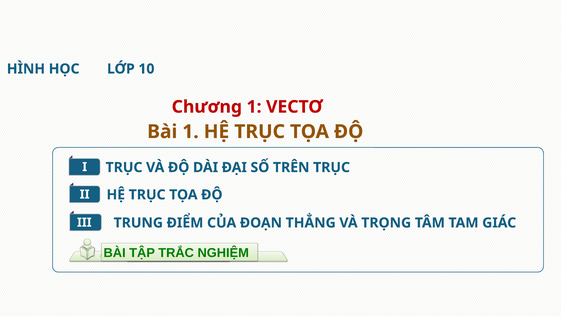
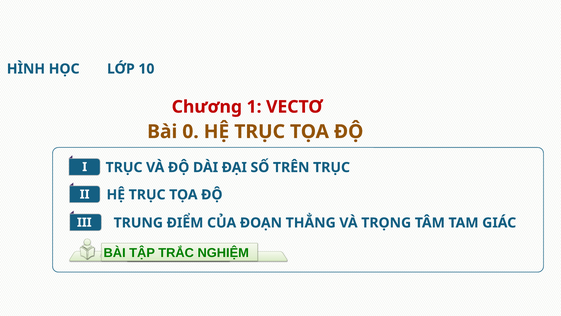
Bài 1: 1 -> 0
